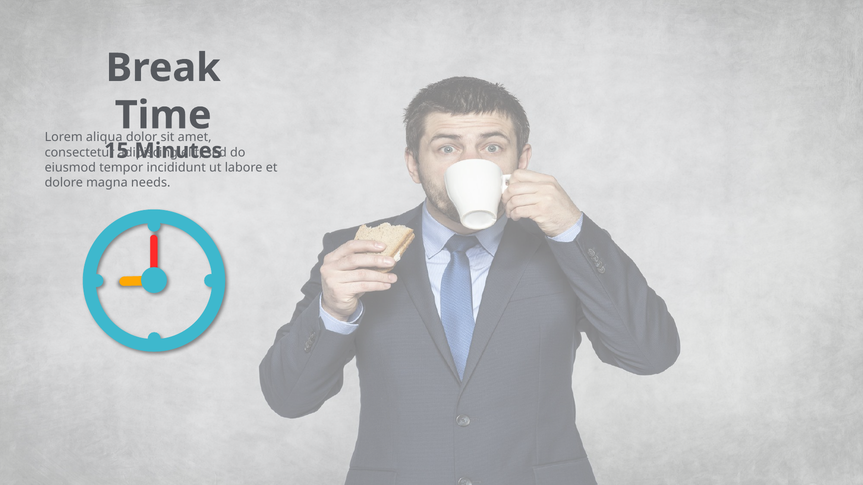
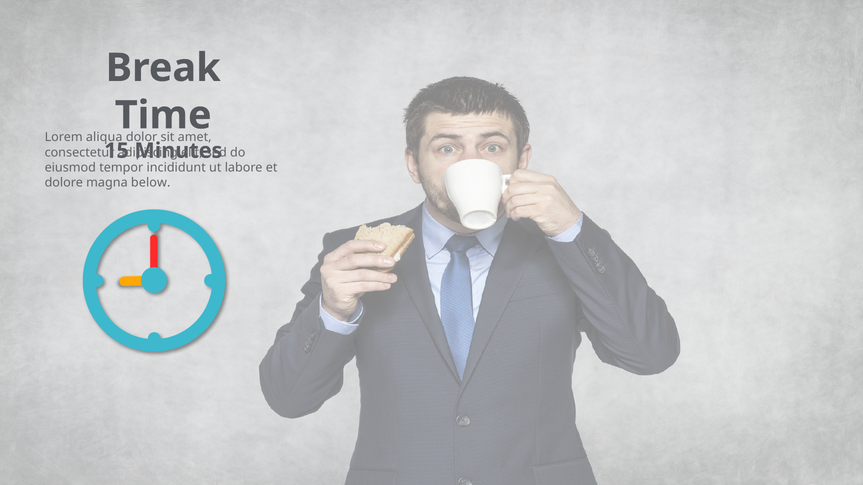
needs: needs -> below
